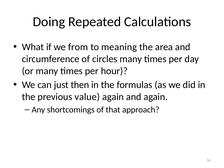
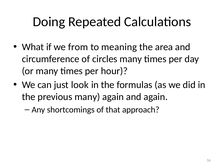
then: then -> look
previous value: value -> many
